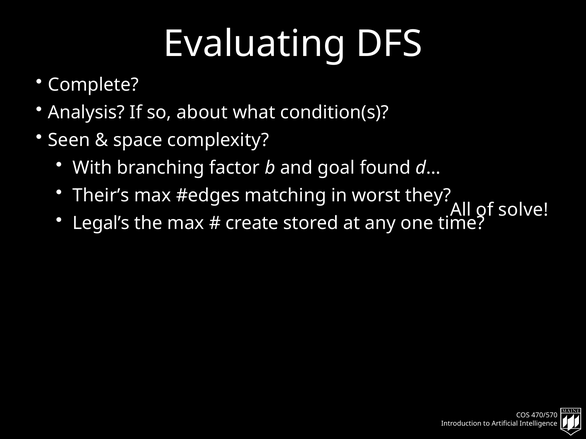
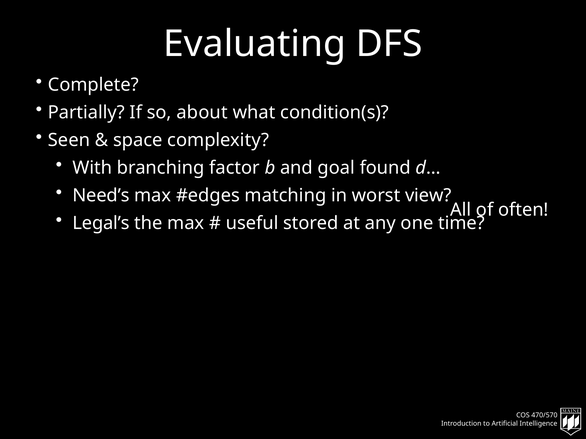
Analysis: Analysis -> Partially
Their’s: Their’s -> Need’s
they: they -> view
solve: solve -> often
create: create -> useful
